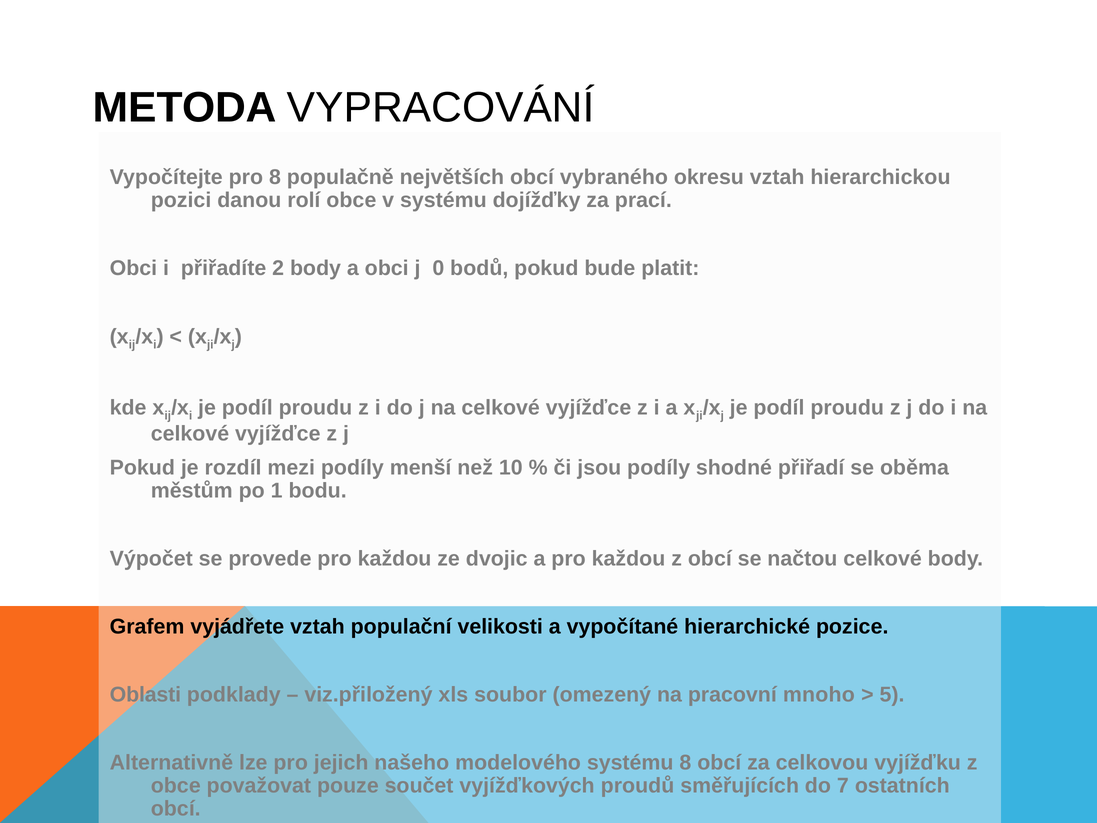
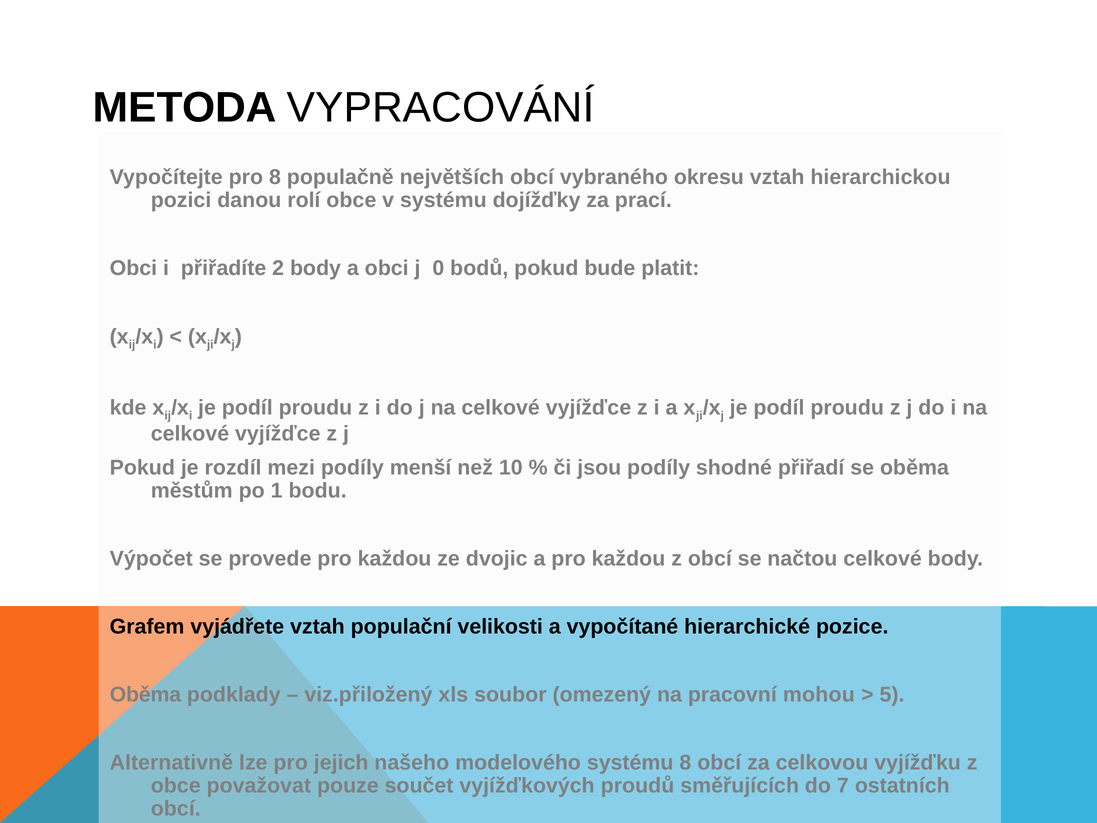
Oblasti at (145, 694): Oblasti -> Oběma
mnoho: mnoho -> mohou
